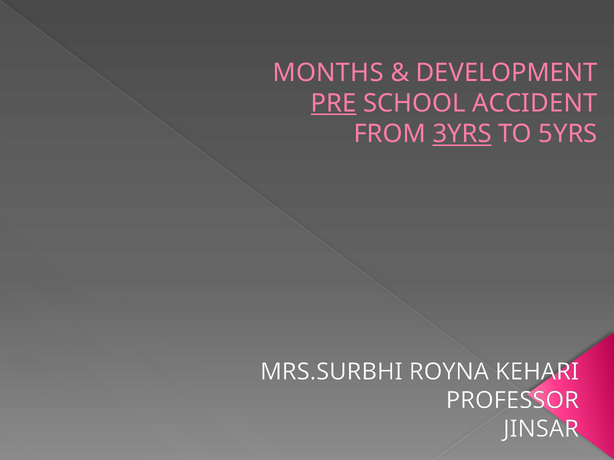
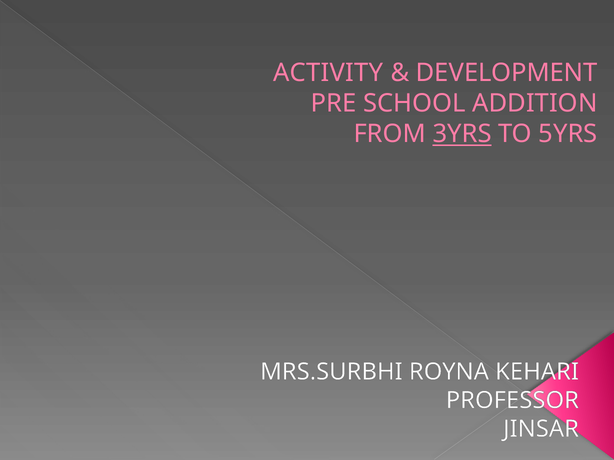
MONTHS: MONTHS -> ACTIVITY
PRE underline: present -> none
ACCIDENT: ACCIDENT -> ADDITION
